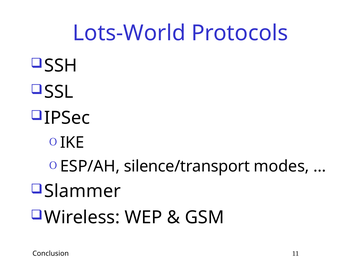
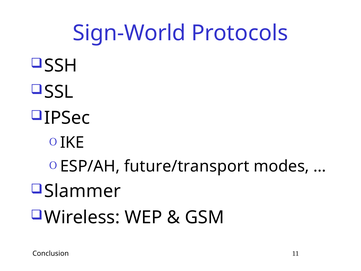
Lots-World: Lots-World -> Sign-World
silence/transport: silence/transport -> future/transport
